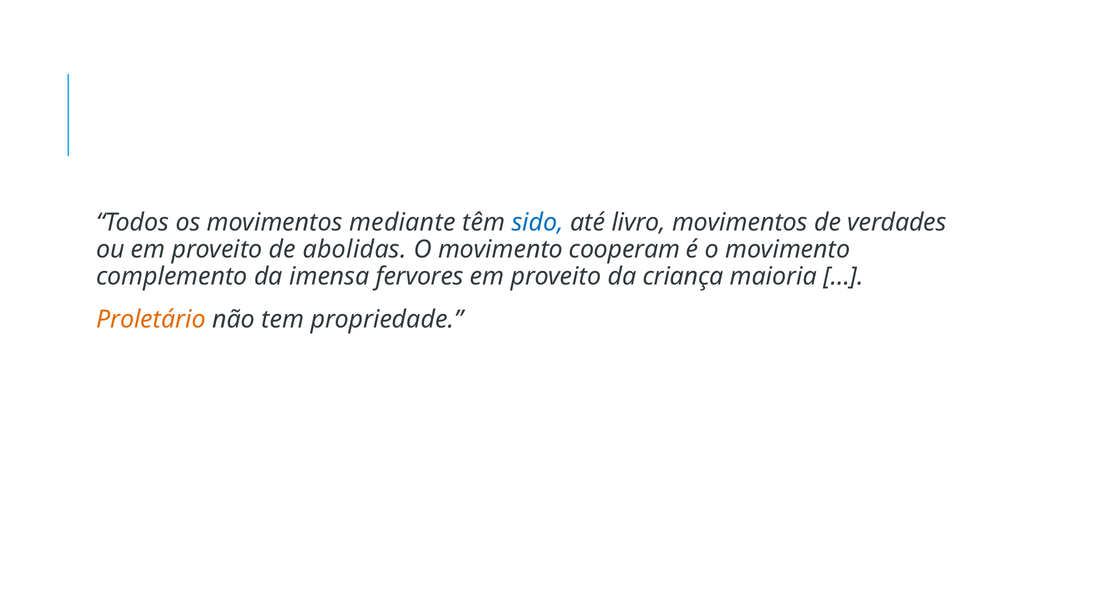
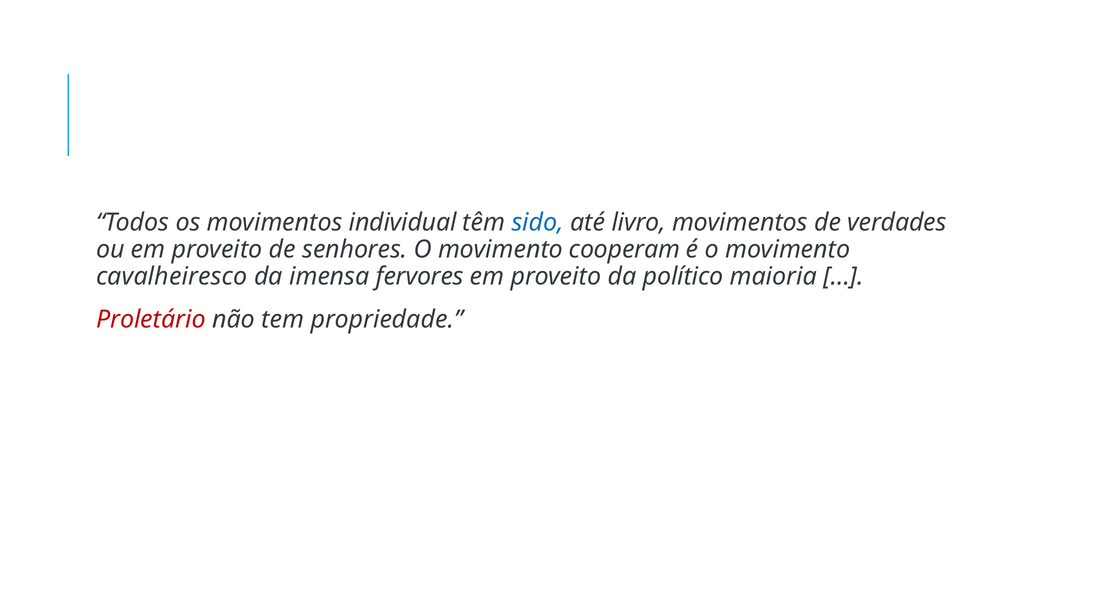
mediante: mediante -> individual
abolidas: abolidas -> senhores
complemento: complemento -> cavalheiresco
criança: criança -> político
Proletário colour: orange -> red
